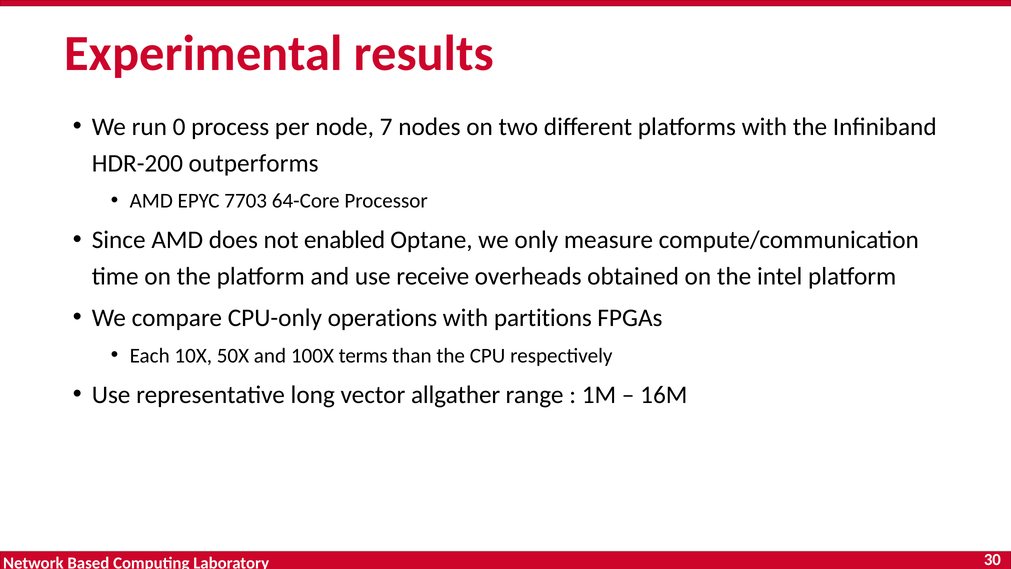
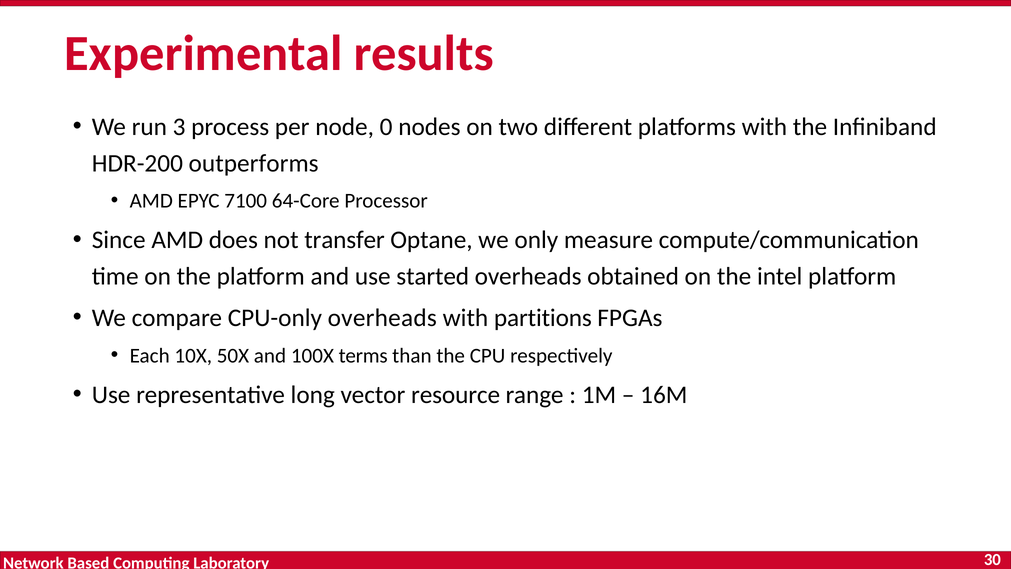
0: 0 -> 3
7: 7 -> 0
7703: 7703 -> 7100
enabled: enabled -> transfer
receive: receive -> started
CPU-only operations: operations -> overheads
allgather: allgather -> resource
